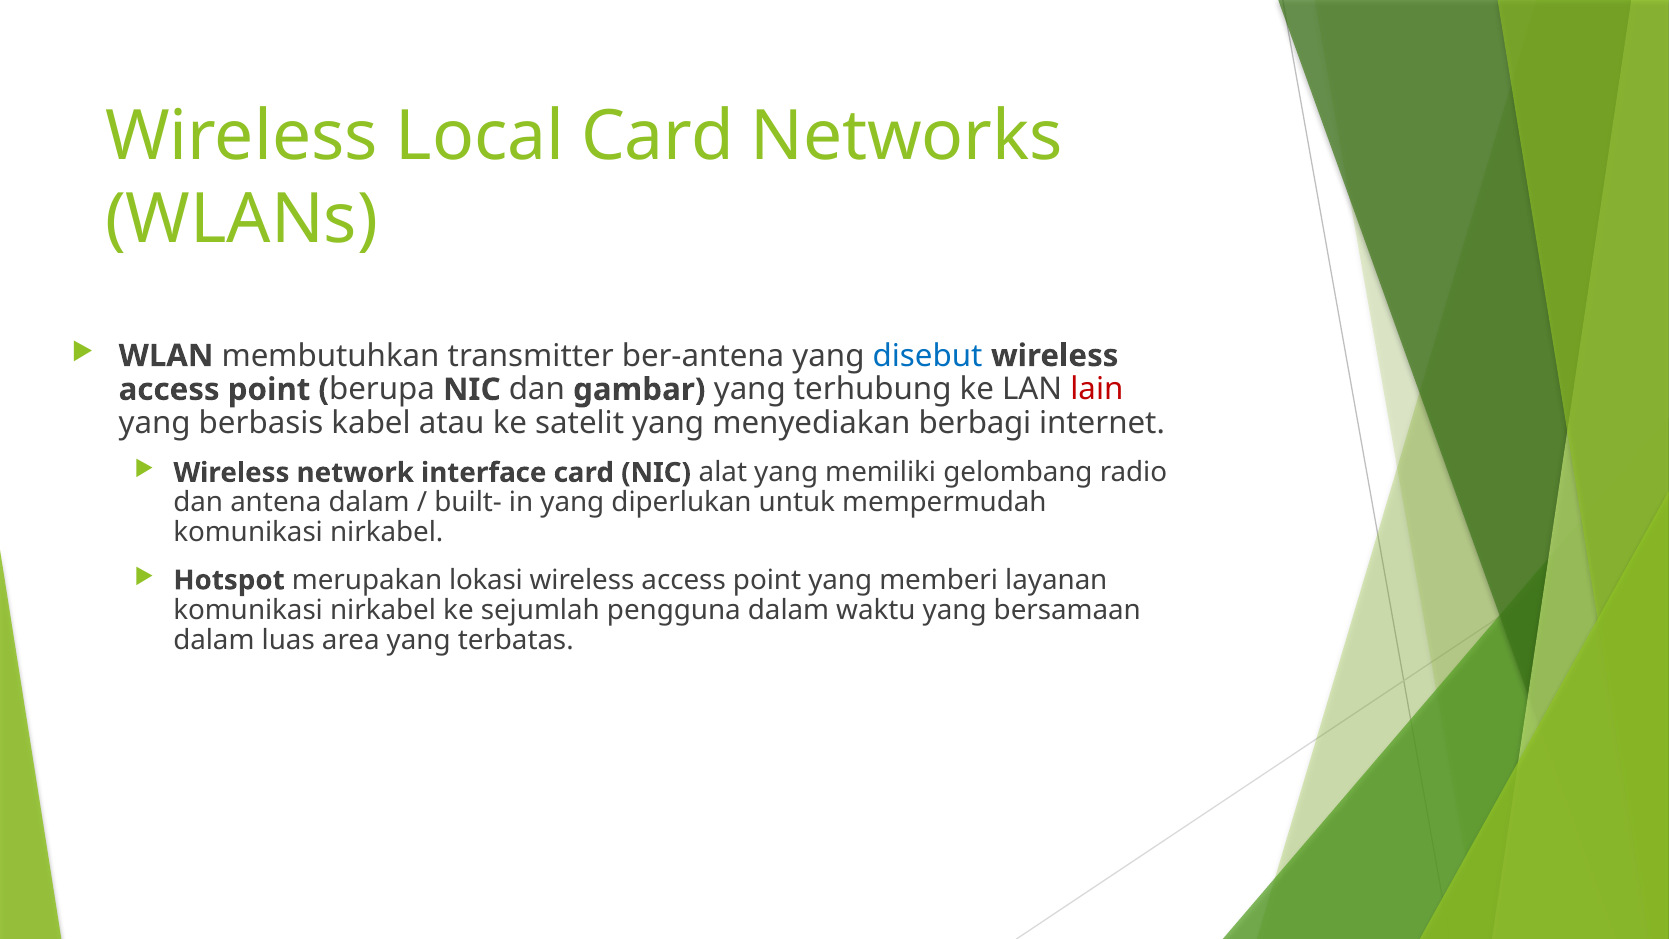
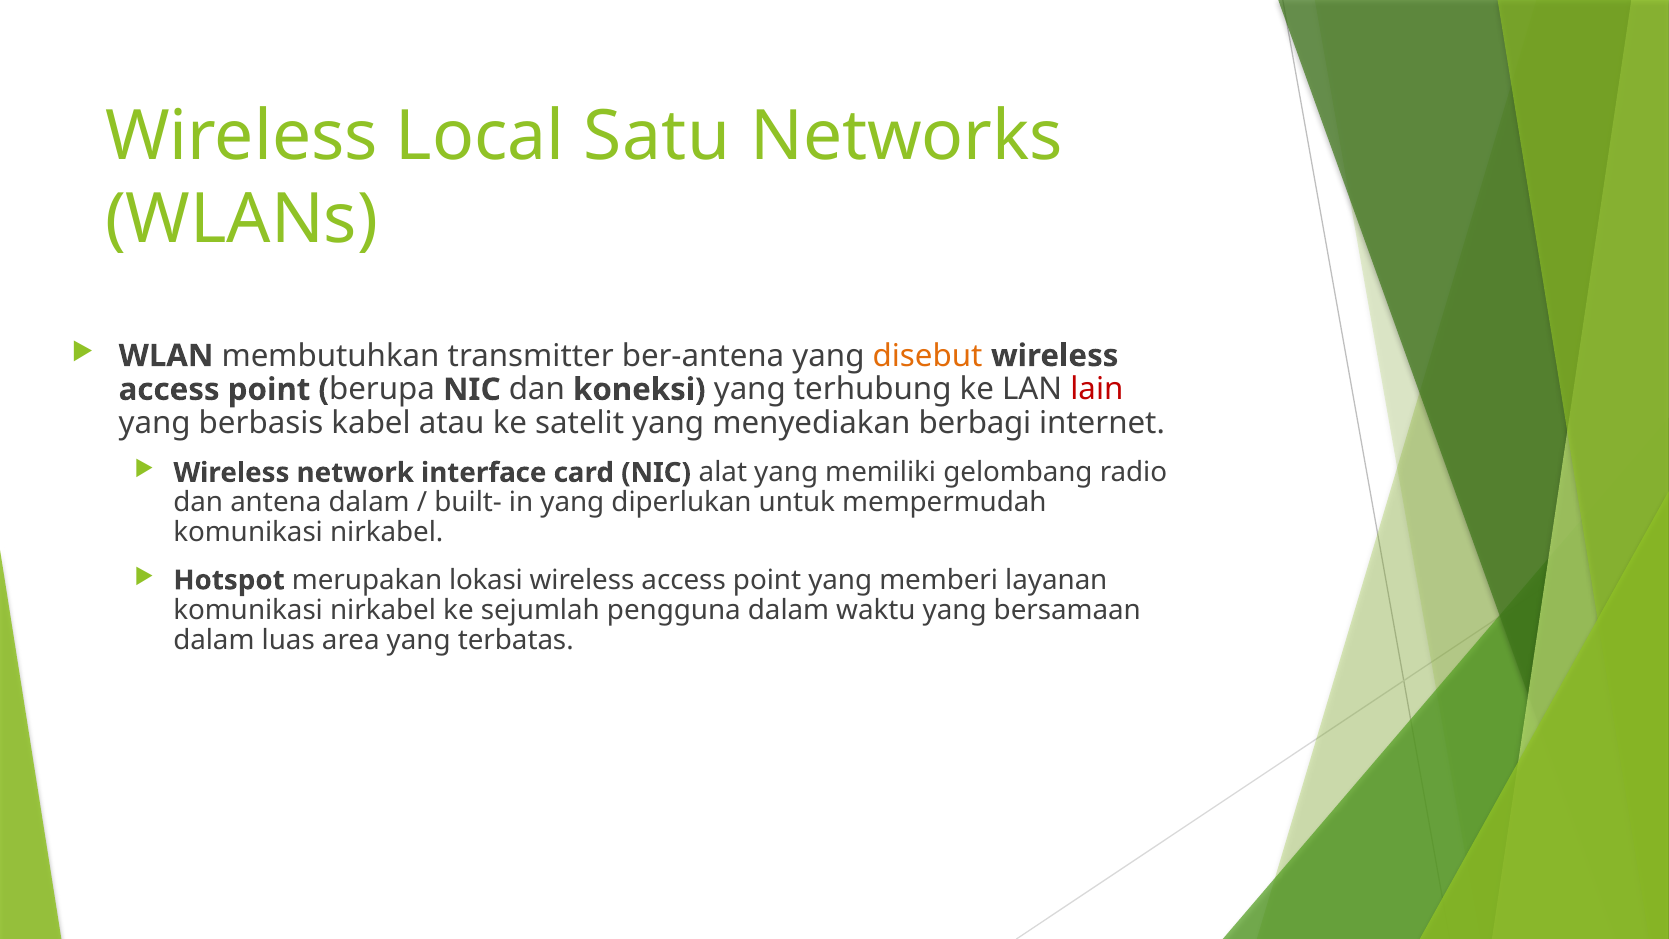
Local Card: Card -> Satu
disebut colour: blue -> orange
gambar: gambar -> koneksi
